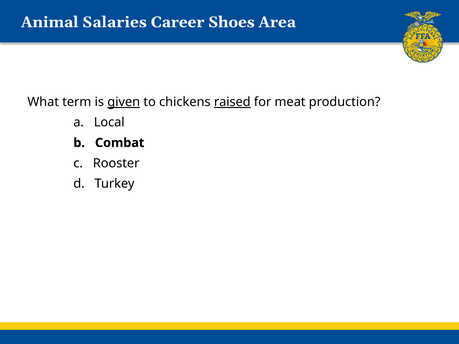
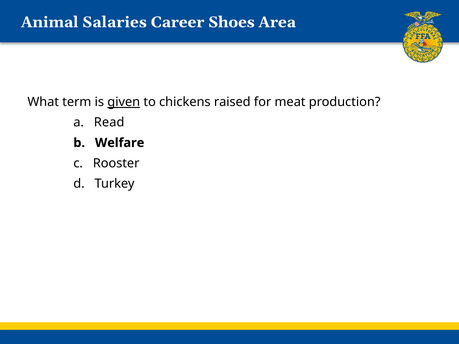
raised underline: present -> none
Local: Local -> Read
Combat: Combat -> Welfare
